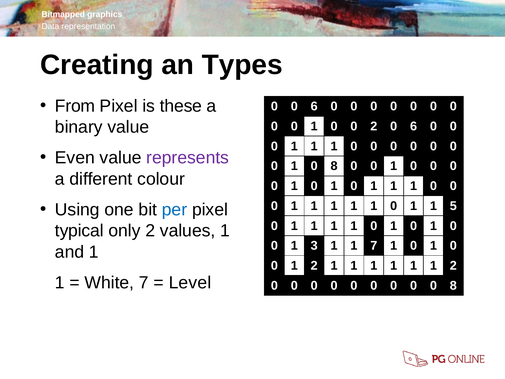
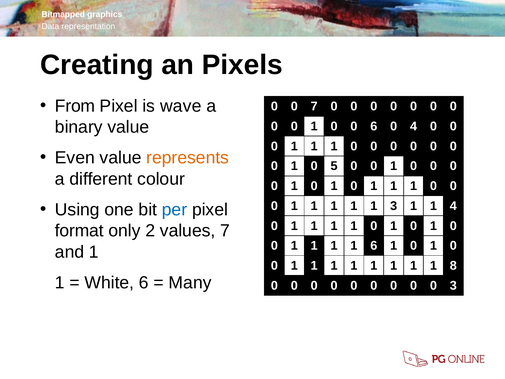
Types: Types -> Pixels
these: these -> wave
0 0 6: 6 -> 7
0 2: 2 -> 6
6 at (414, 126): 6 -> 4
represents colour: purple -> orange
1 0 8: 8 -> 5
0 at (394, 206): 0 -> 3
1 5: 5 -> 4
typical: typical -> format
values 1: 1 -> 7
3 at (314, 246): 3 -> 1
1 7: 7 -> 6
2 at (314, 265): 2 -> 1
1 1 2: 2 -> 8
White 7: 7 -> 6
Level: Level -> Many
0 0 8: 8 -> 3
